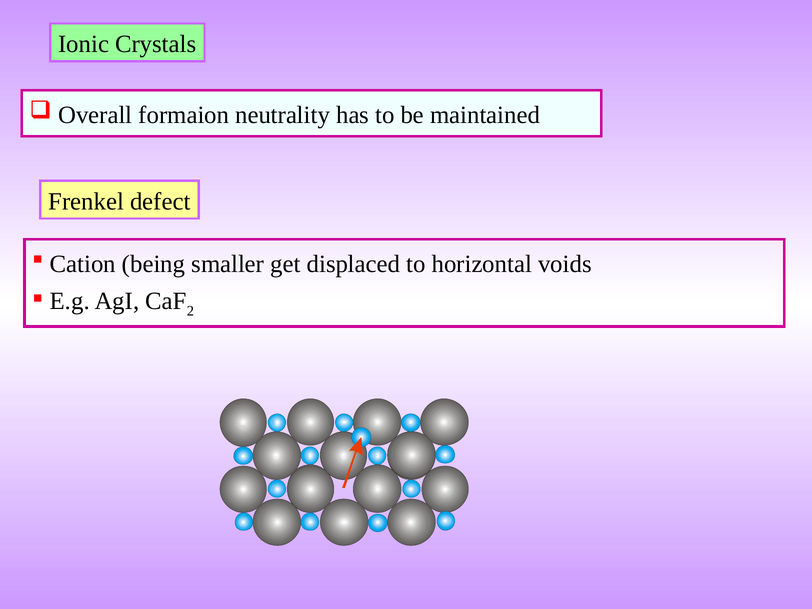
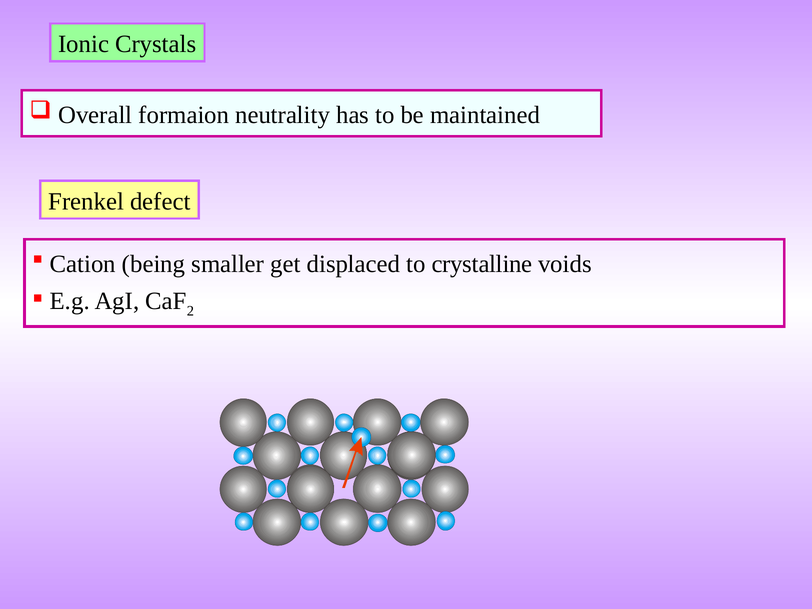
horizontal: horizontal -> crystalline
